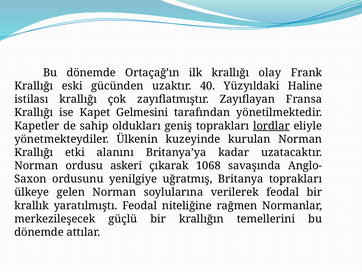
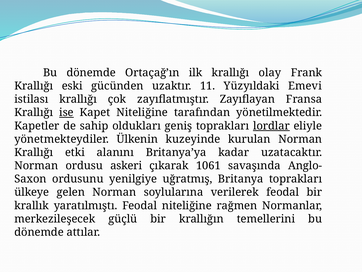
40: 40 -> 11
Haline: Haline -> Emevi
ise underline: none -> present
Kapet Gelmesini: Gelmesini -> Niteliğine
1068: 1068 -> 1061
